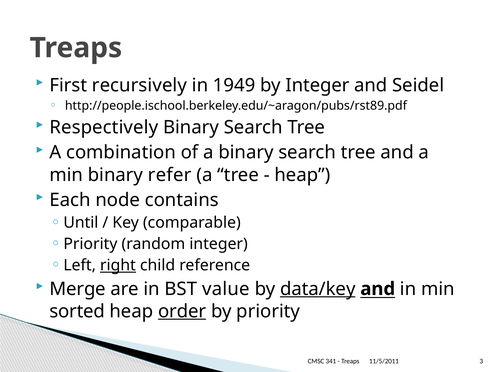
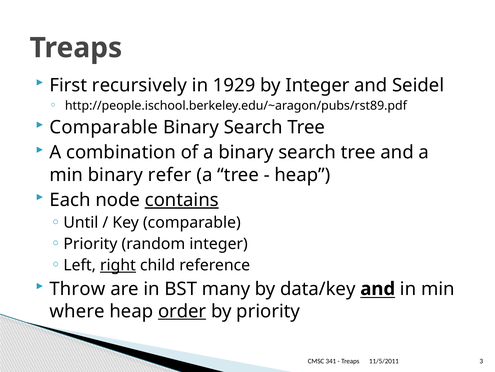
1949: 1949 -> 1929
Respectively at (104, 127): Respectively -> Comparable
contains underline: none -> present
Merge: Merge -> Throw
value: value -> many
data/key underline: present -> none
sorted: sorted -> where
